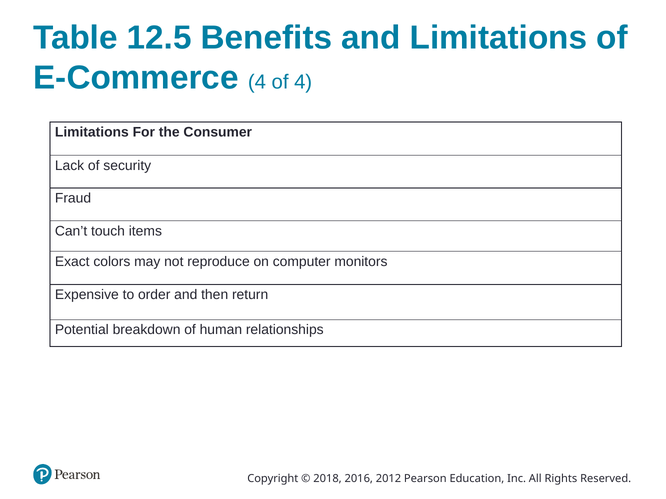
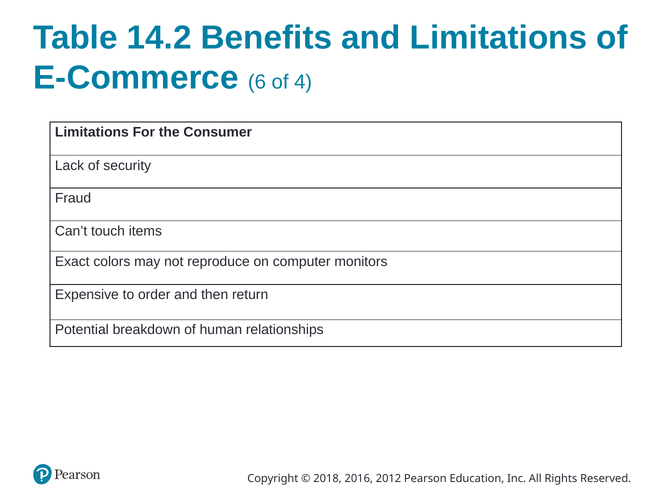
12.5: 12.5 -> 14.2
E-Commerce 4: 4 -> 6
